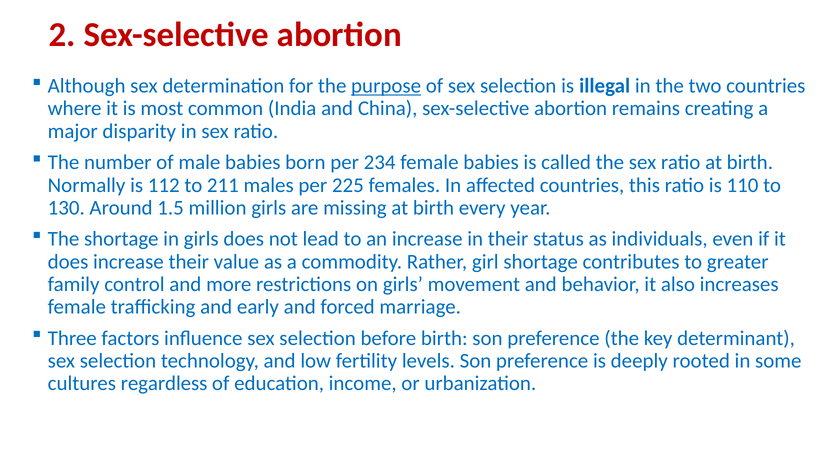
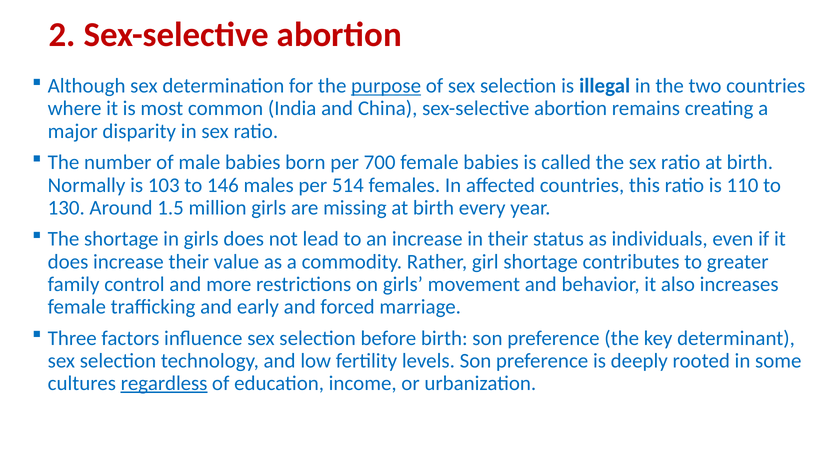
234: 234 -> 700
112: 112 -> 103
211: 211 -> 146
225: 225 -> 514
regardless underline: none -> present
